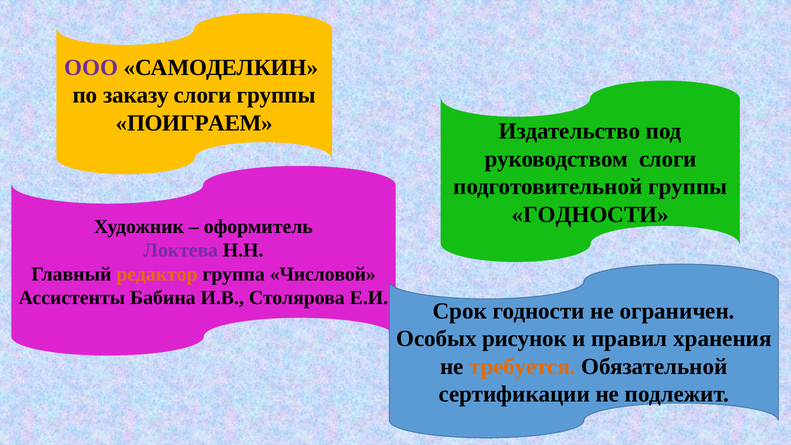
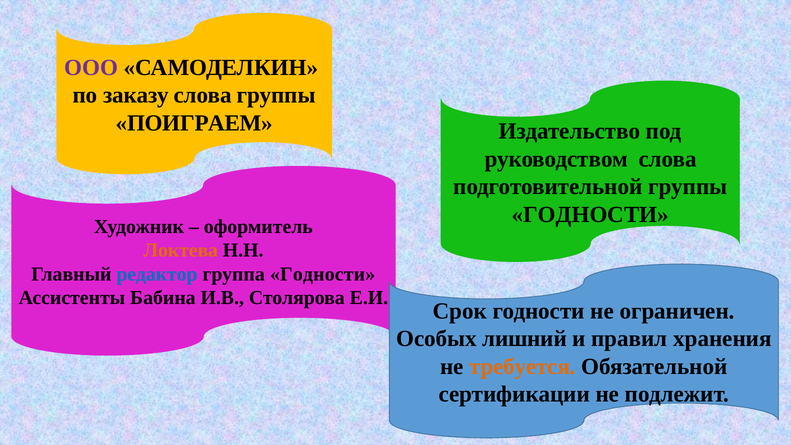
заказу слоги: слоги -> слова
руководством слоги: слоги -> слова
Локтева colour: purple -> orange
редактор colour: orange -> blue
группа Числовой: Числовой -> Годности
рисунок: рисунок -> лишний
